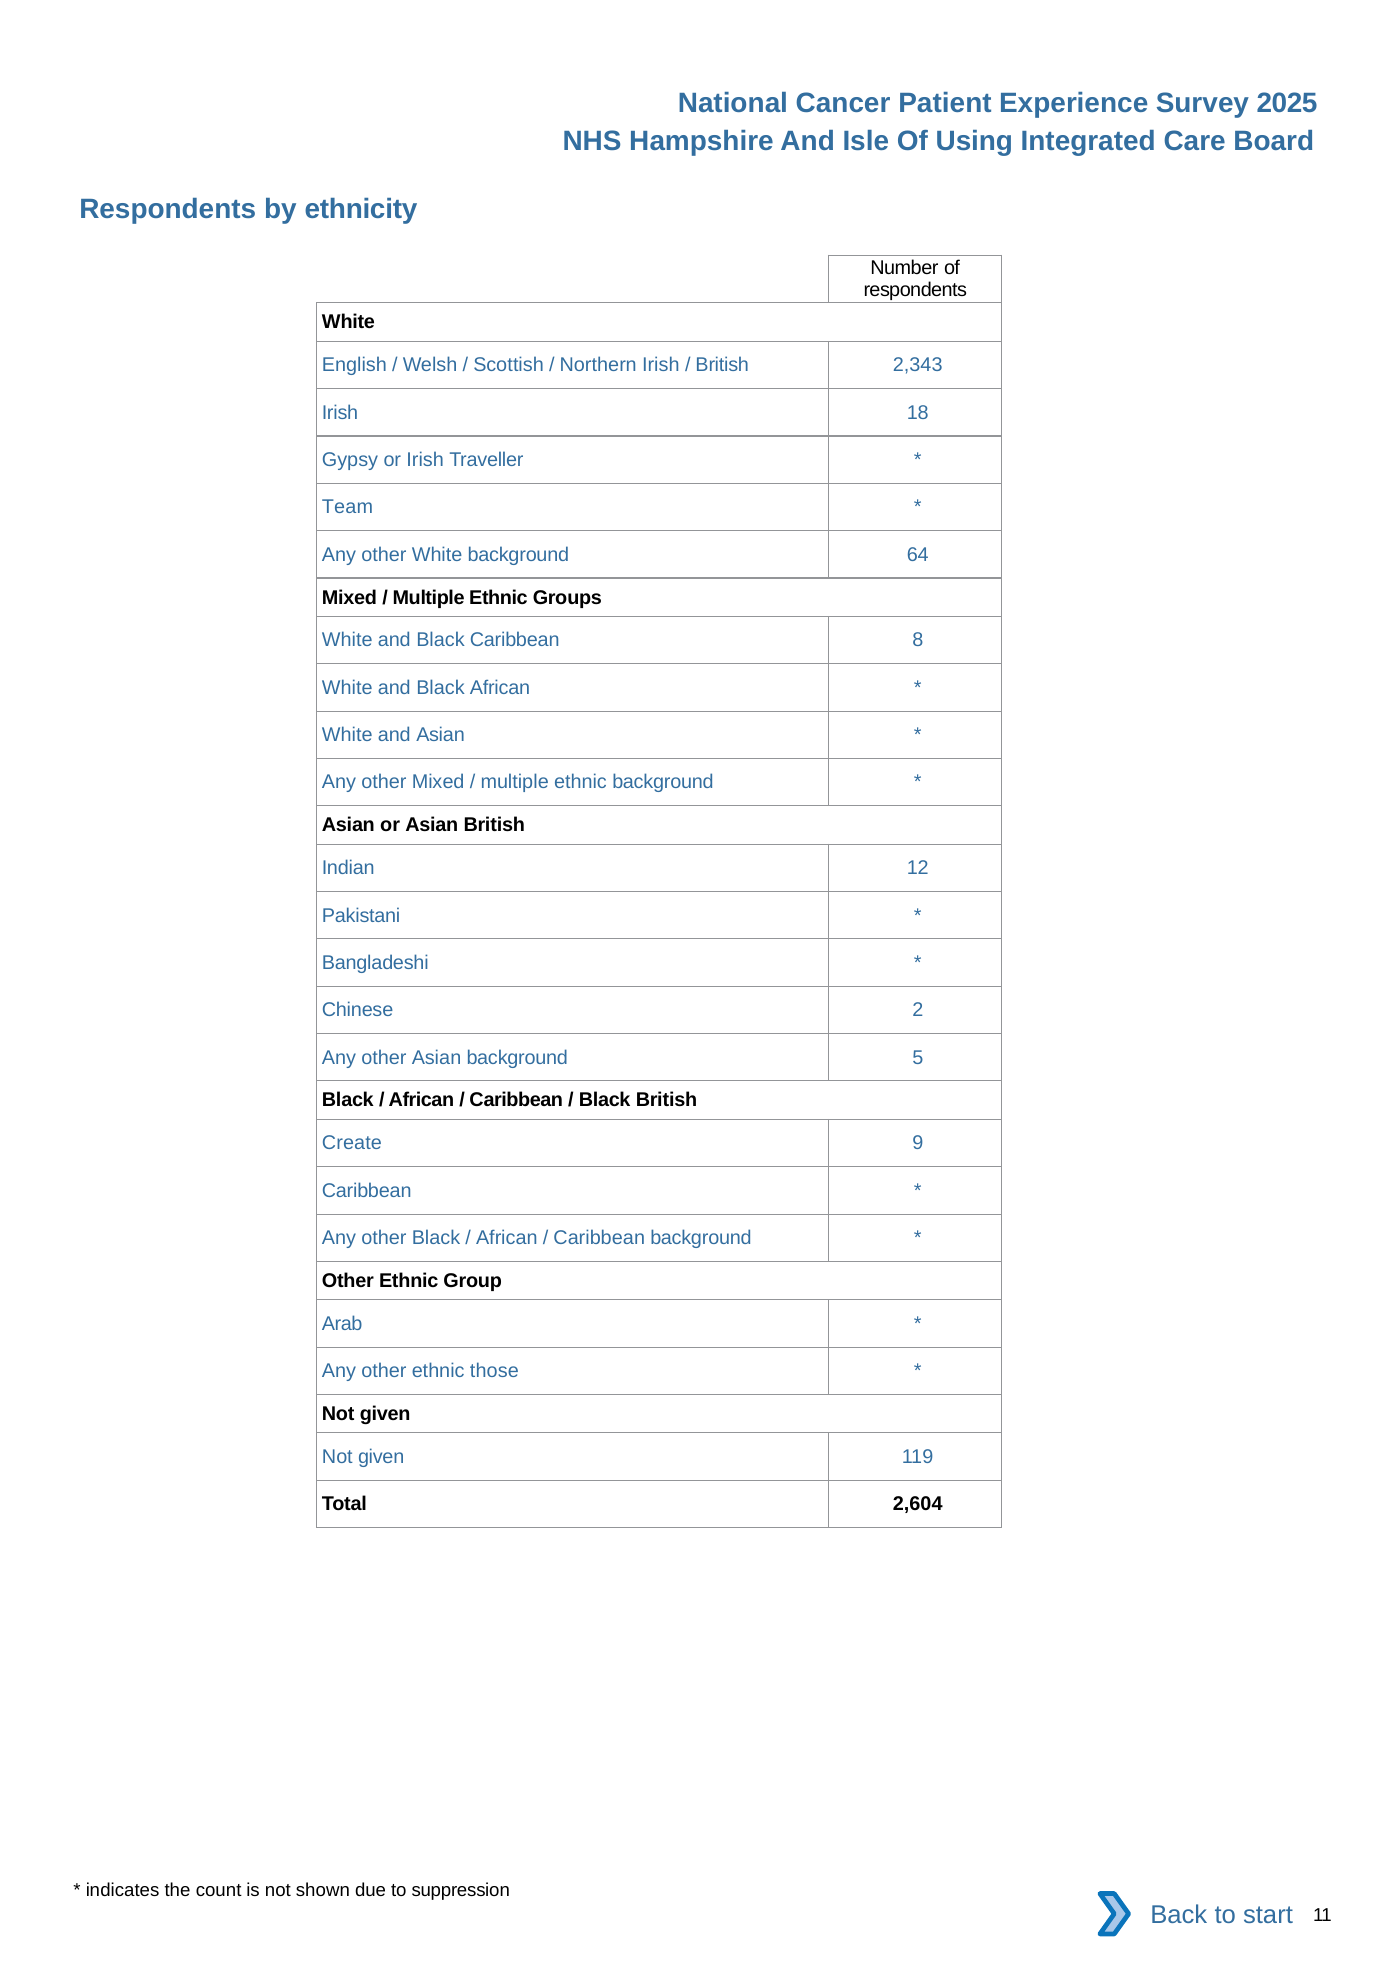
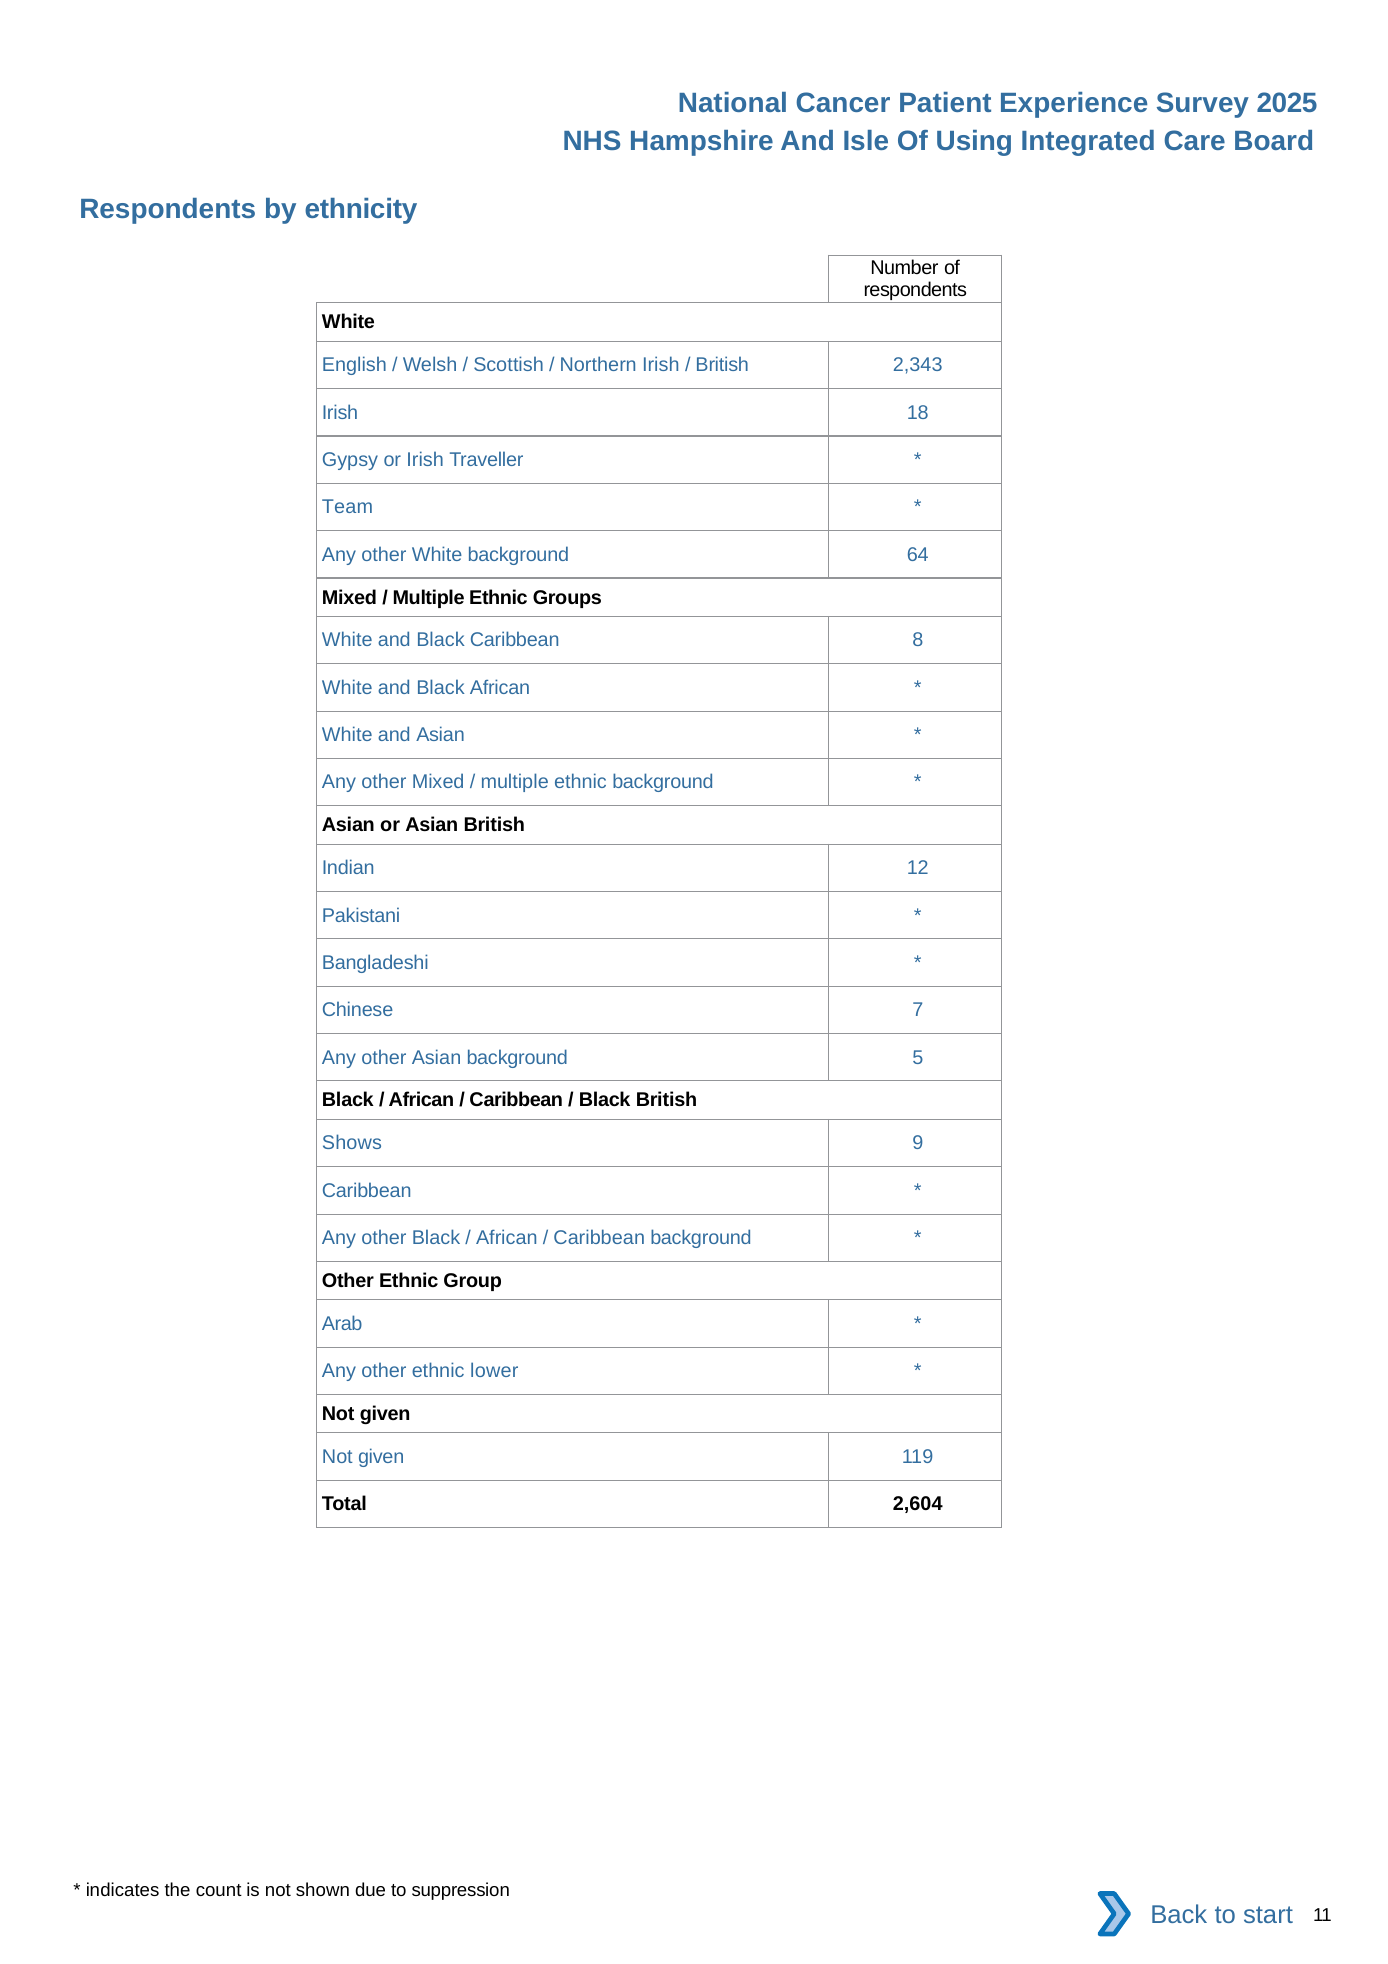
2: 2 -> 7
Create: Create -> Shows
those: those -> lower
